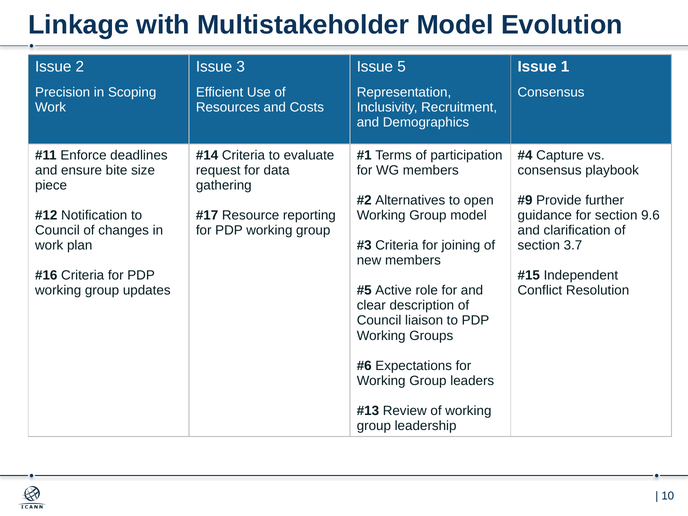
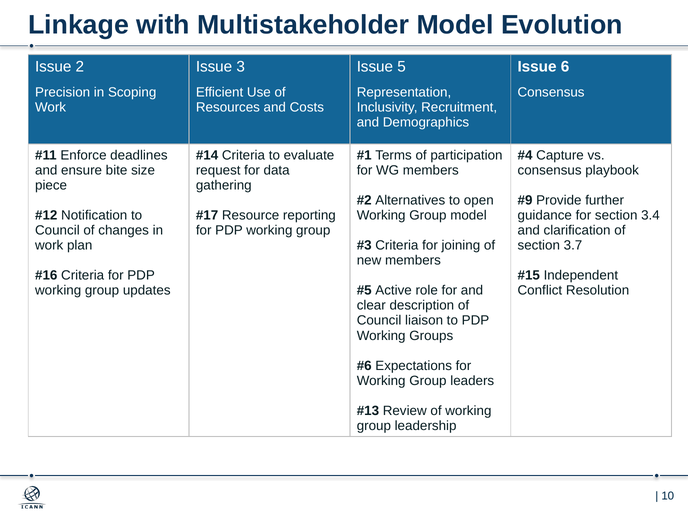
1: 1 -> 6
9.6: 9.6 -> 3.4
